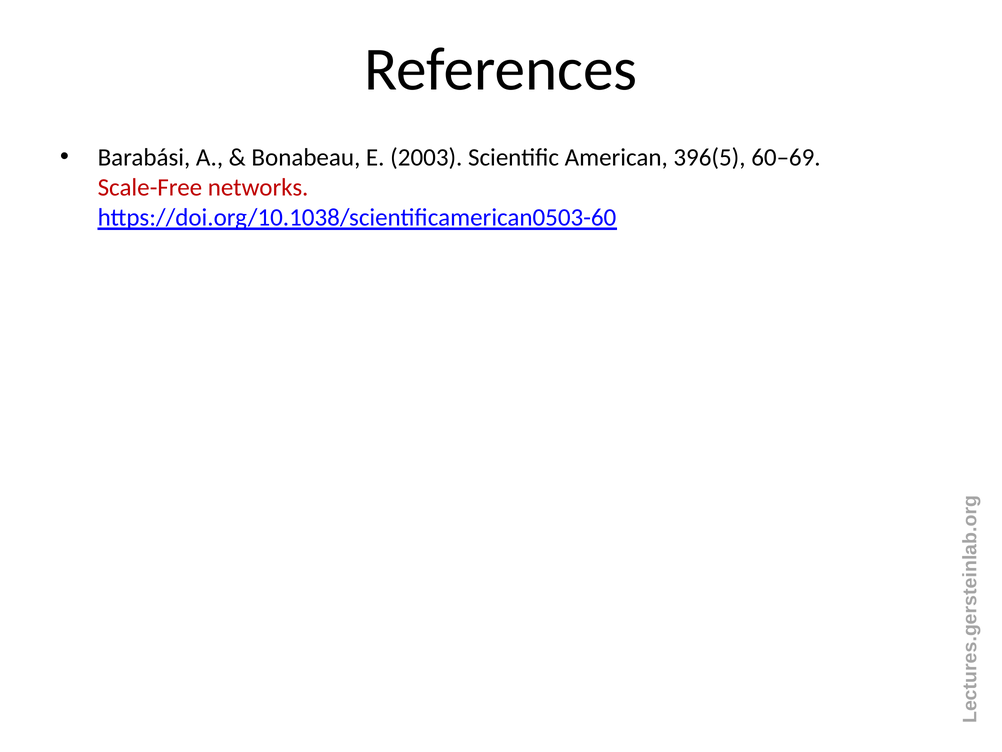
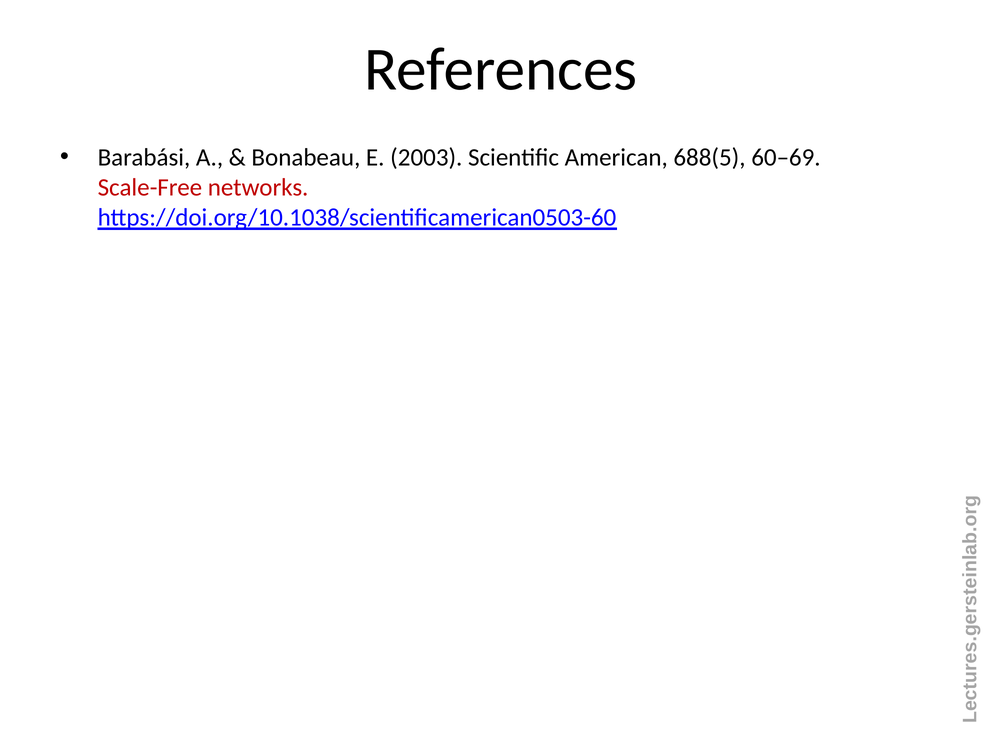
396(5: 396(5 -> 688(5
